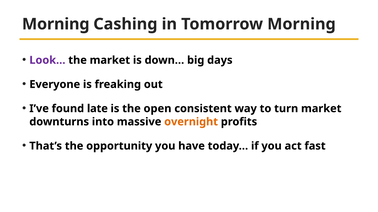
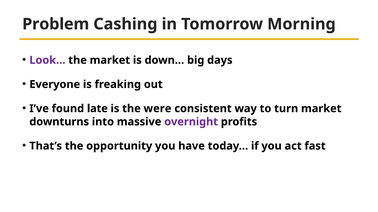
Morning at (56, 24): Morning -> Problem
open: open -> were
overnight colour: orange -> purple
